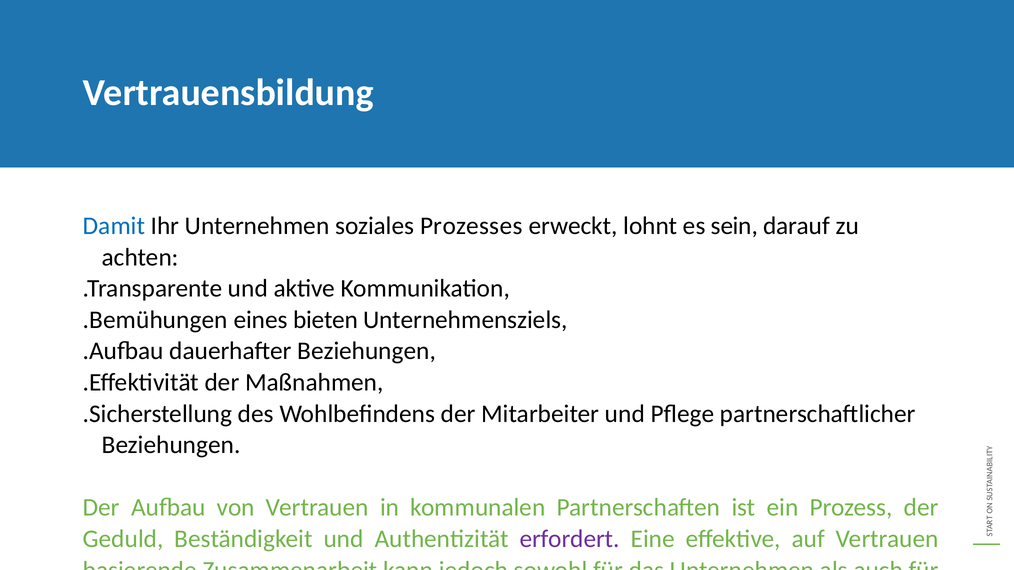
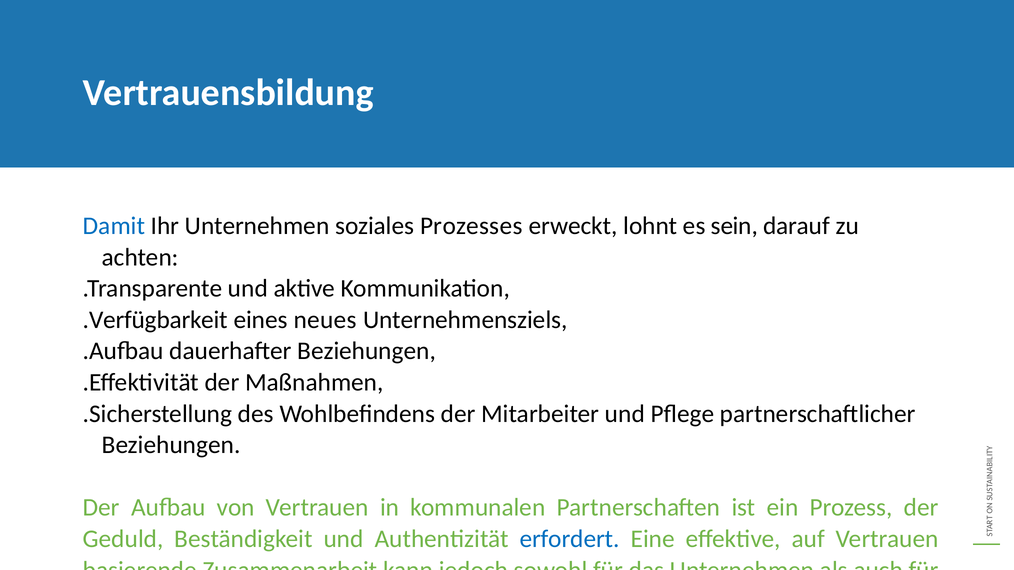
.Bemühungen: .Bemühungen -> .Verfügbarkeit
bieten: bieten -> neues
erfordert colour: purple -> blue
